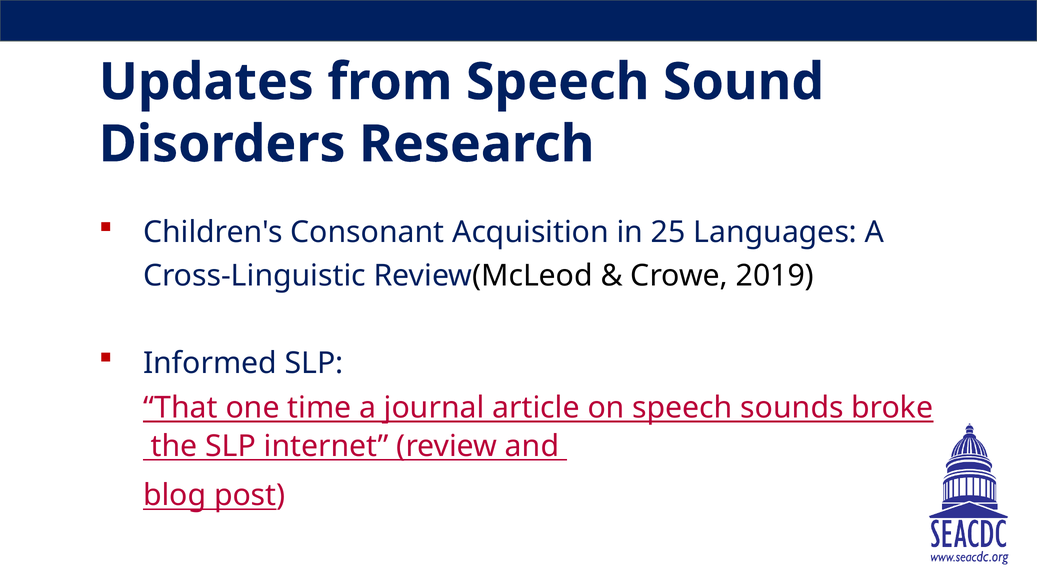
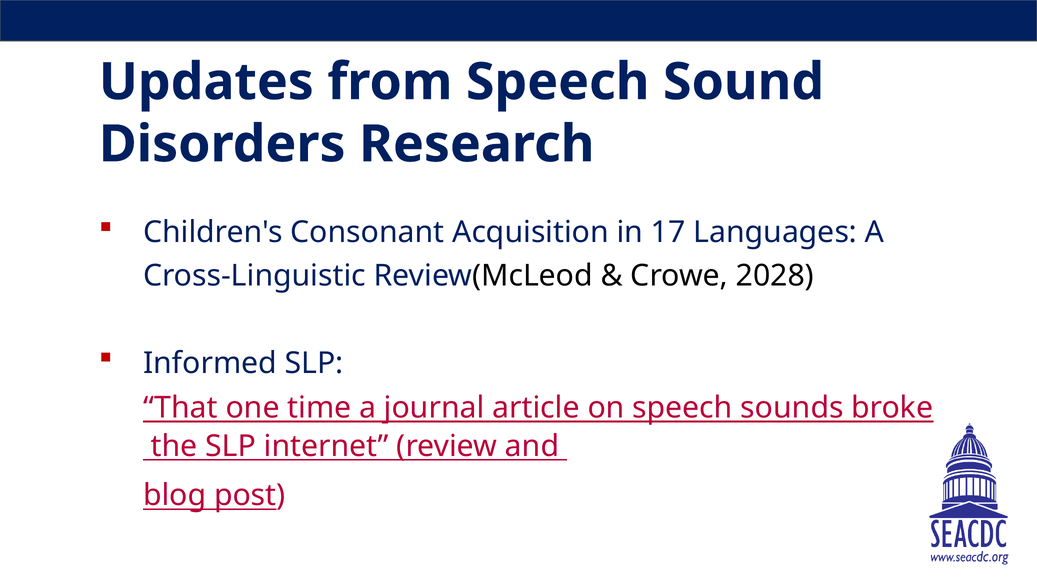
25: 25 -> 17
2019: 2019 -> 2028
